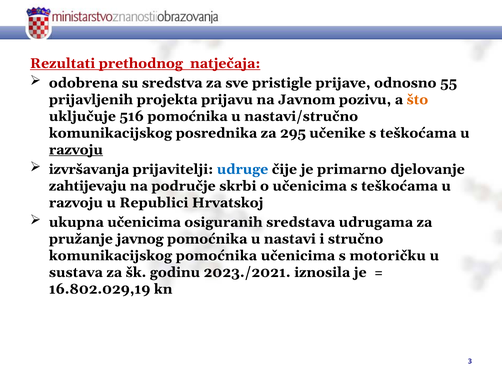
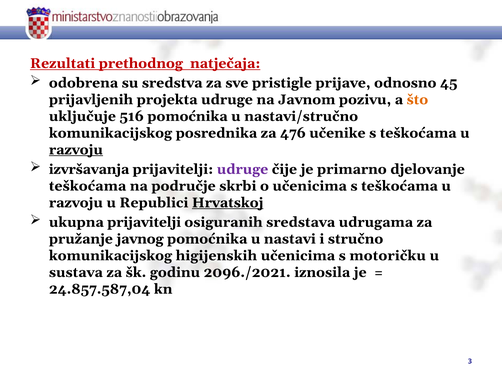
55: 55 -> 45
projekta prijavu: prijavu -> udruge
295: 295 -> 476
udruge at (243, 169) colour: blue -> purple
zahtijevaju at (88, 186): zahtijevaju -> teškoćama
Hrvatskoj underline: none -> present
ukupna učenicima: učenicima -> prijavitelji
komunikacijskog pomoćnika: pomoćnika -> higijenskih
2023./2021: 2023./2021 -> 2096./2021
16.802.029,19: 16.802.029,19 -> 24.857.587,04
